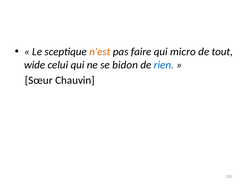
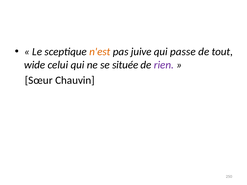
faire: faire -> juive
micro: micro -> passe
bidon: bidon -> située
rien colour: blue -> purple
